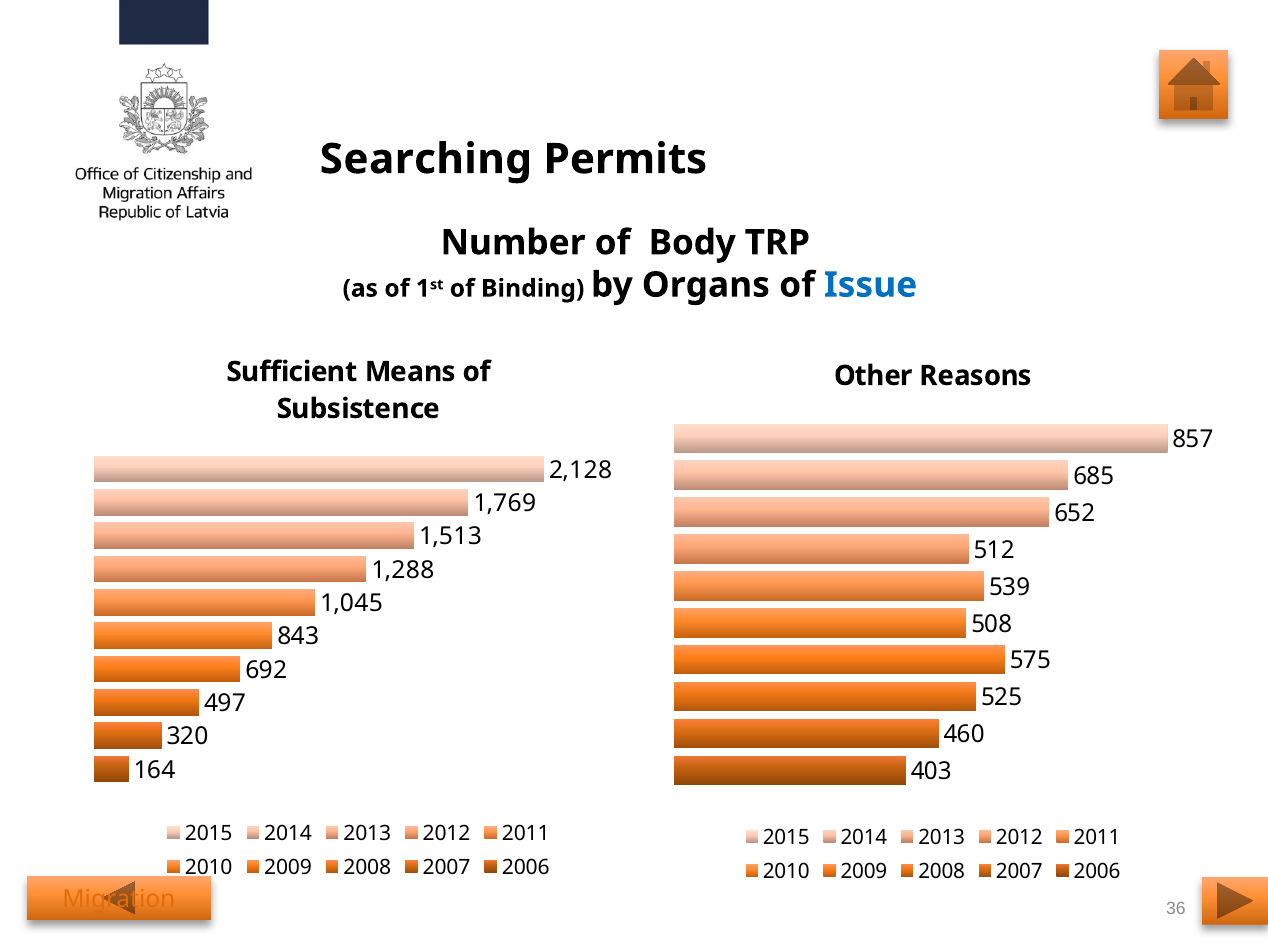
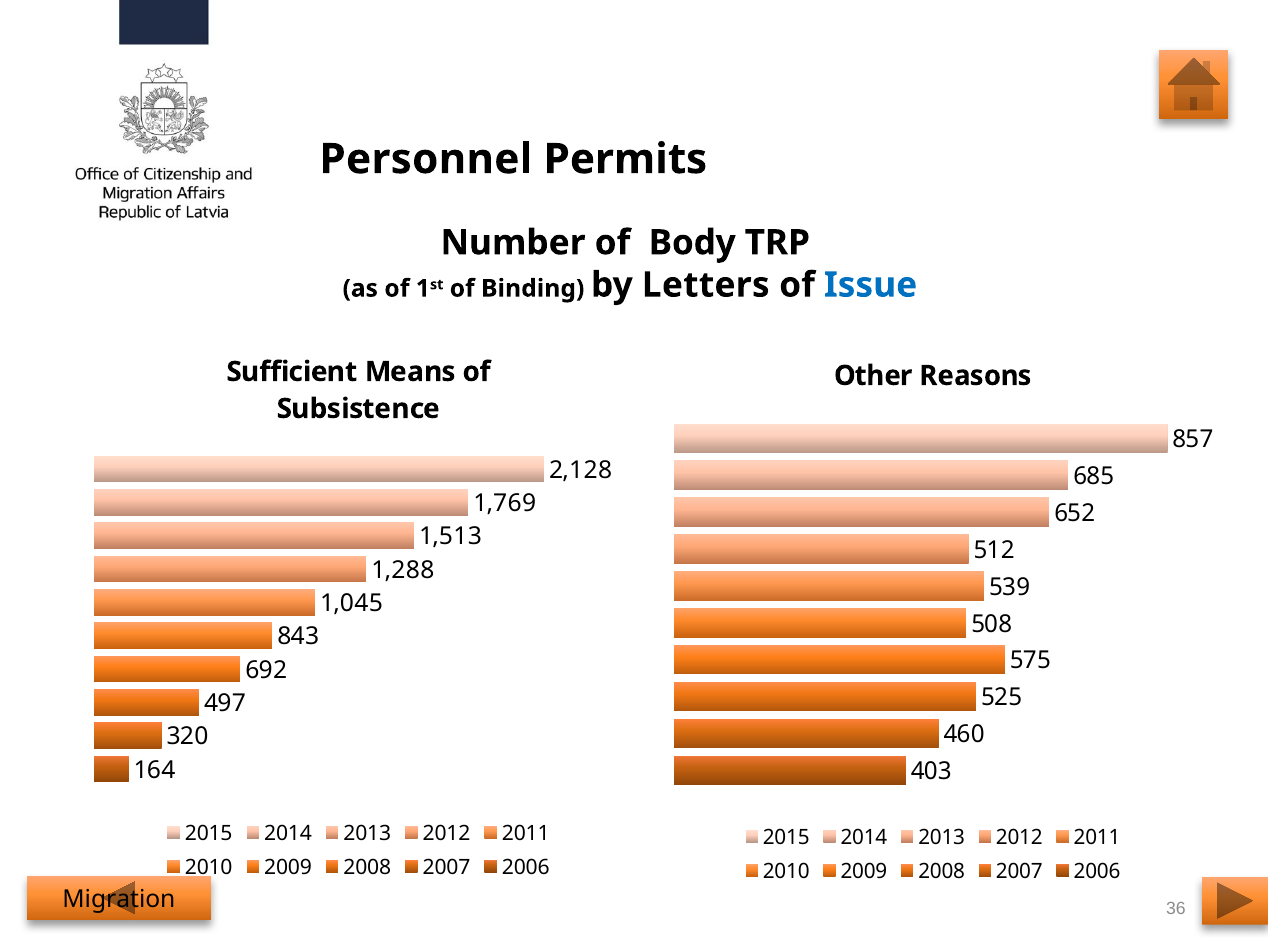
Searching: Searching -> Personnel
Organs: Organs -> Letters
Migration colour: orange -> black
